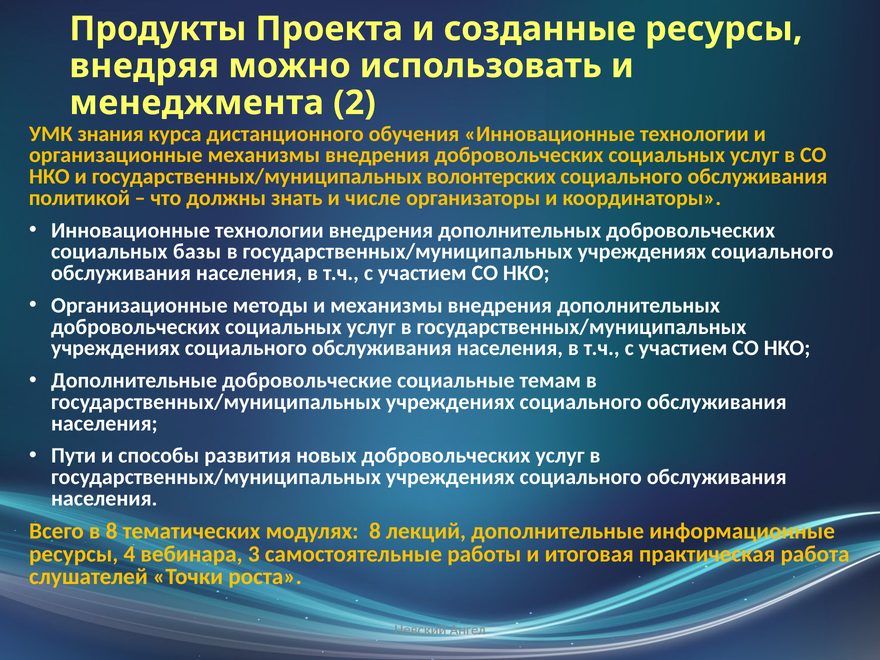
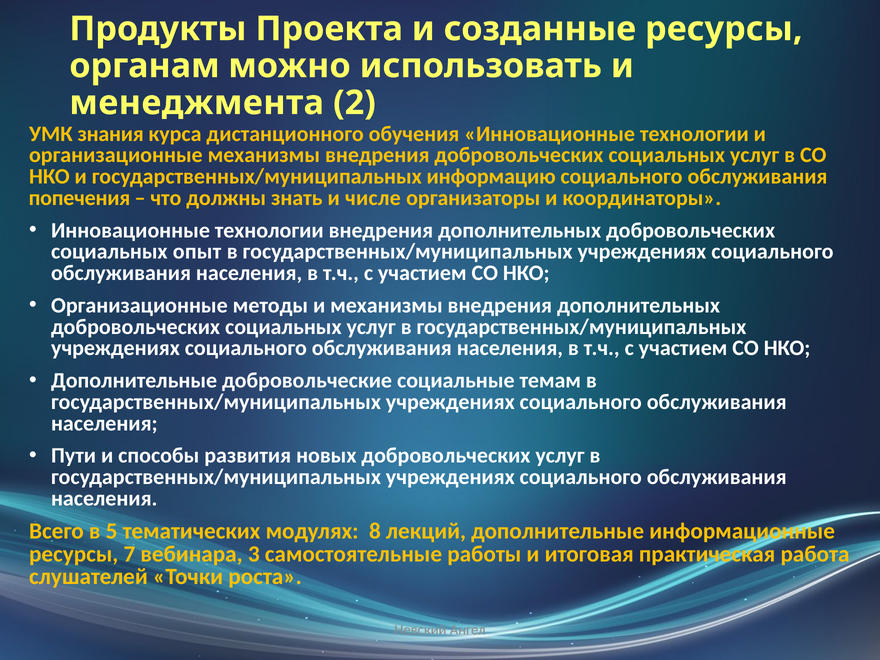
внедряя: внедряя -> органам
волонтерских: волонтерских -> информацию
политикой: политикой -> попечения
базы: базы -> опыт
в 8: 8 -> 5
4: 4 -> 7
